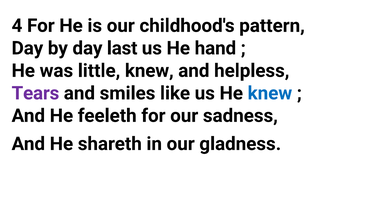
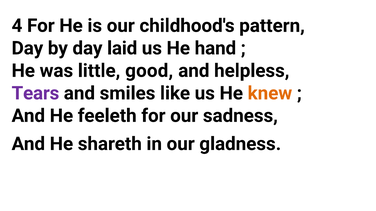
last: last -> laid
little knew: knew -> good
knew at (270, 93) colour: blue -> orange
